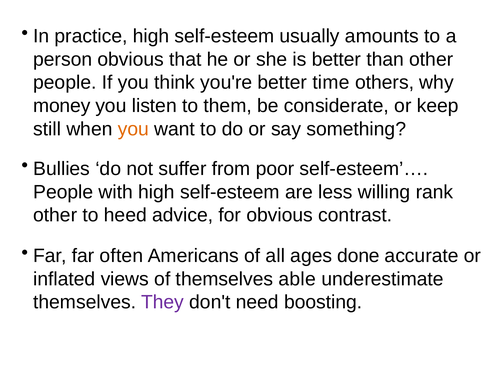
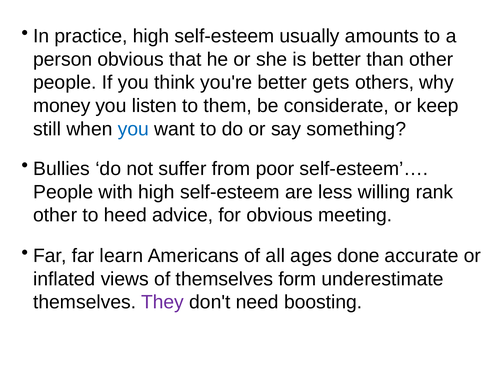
time: time -> gets
you at (133, 129) colour: orange -> blue
contrast: contrast -> meeting
often: often -> learn
able: able -> form
